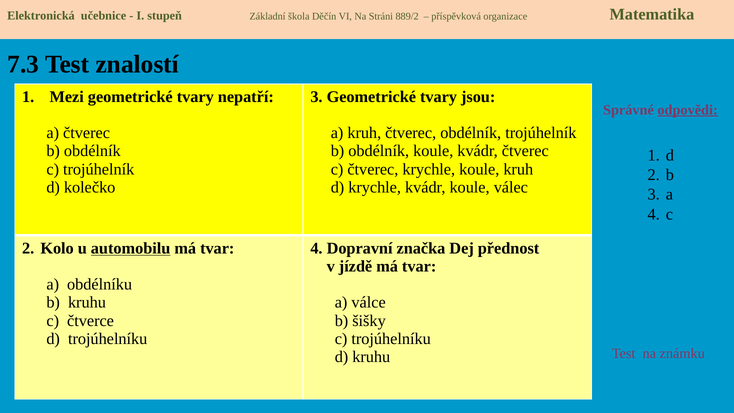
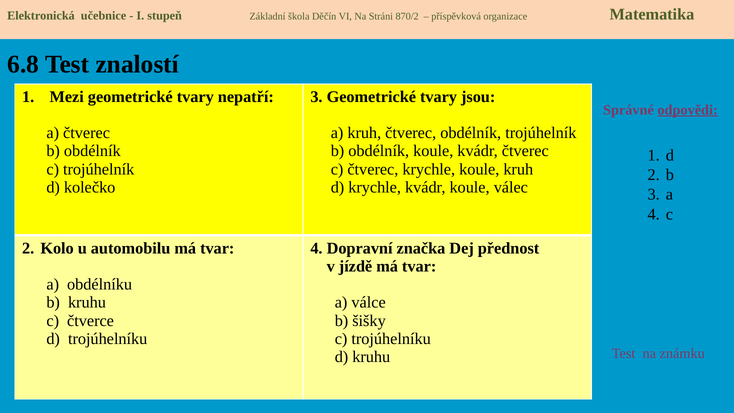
889/2: 889/2 -> 870/2
7.3: 7.3 -> 6.8
automobilu underline: present -> none
